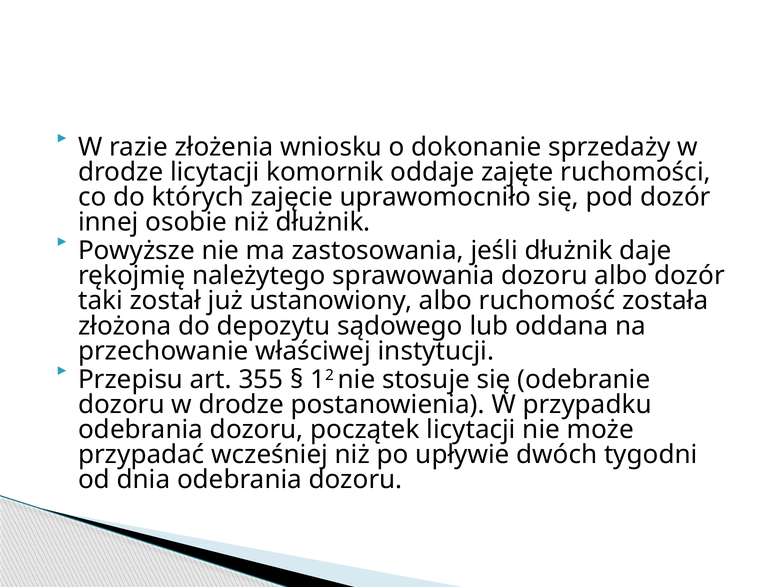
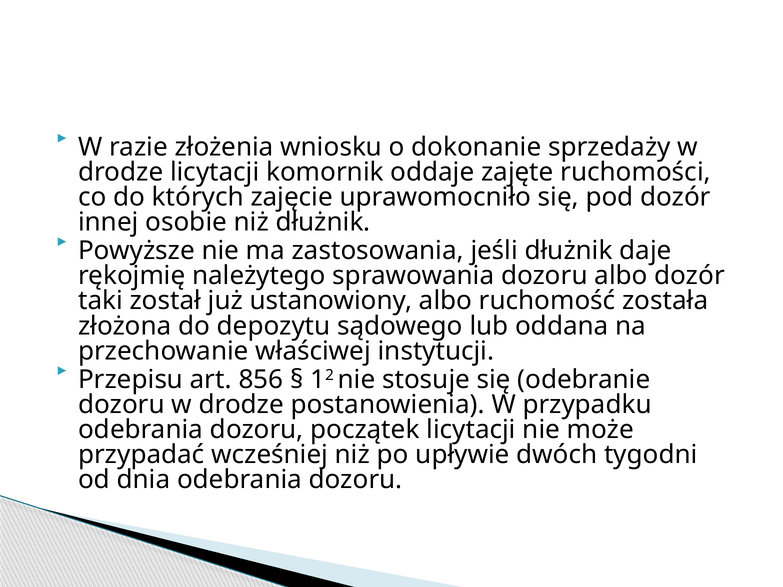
355: 355 -> 856
